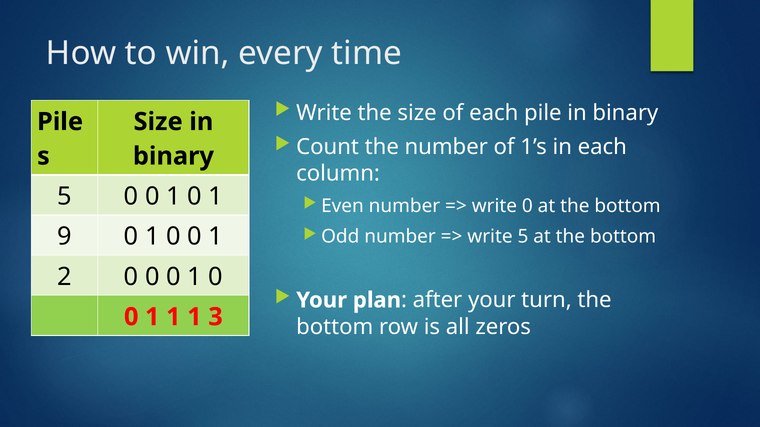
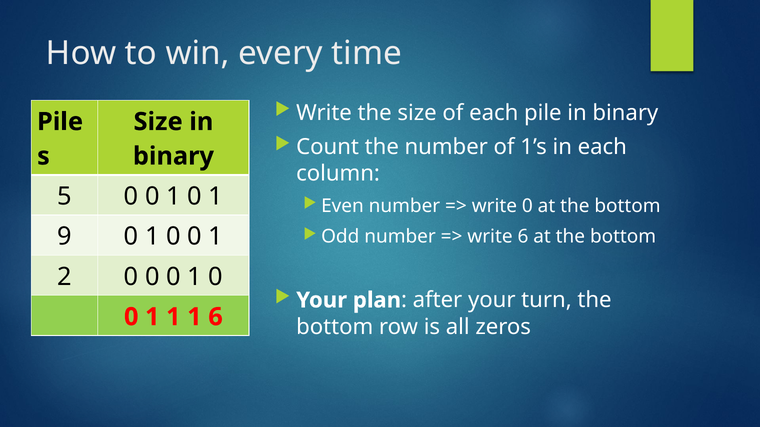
write 5: 5 -> 6
1 3: 3 -> 6
